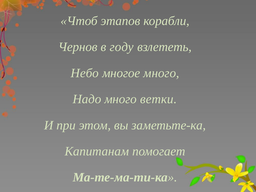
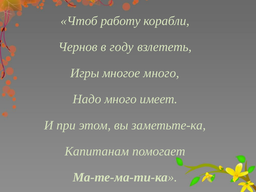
этапов: этапов -> работу
Небо: Небо -> Игры
ветки: ветки -> имеет
